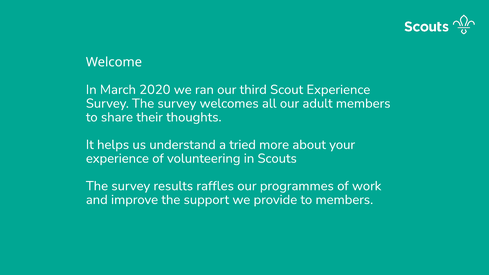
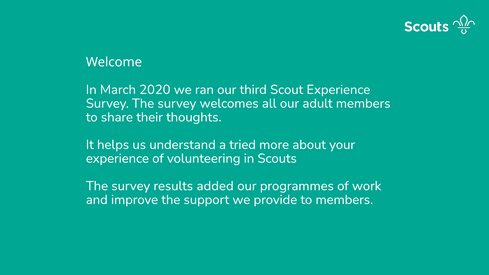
raffles: raffles -> added
